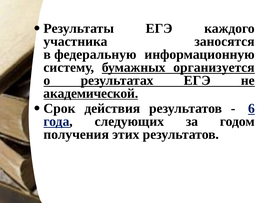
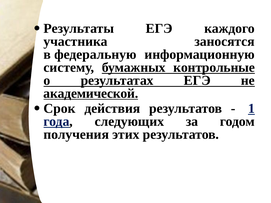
организуется: организуется -> контрольные
6: 6 -> 1
